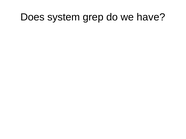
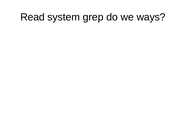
Does: Does -> Read
have: have -> ways
